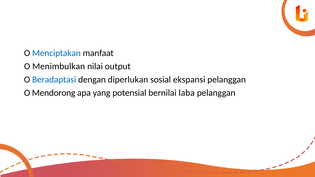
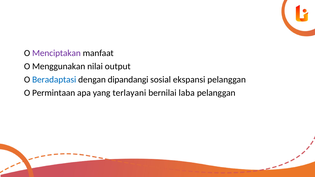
Menciptakan colour: blue -> purple
Menimbulkan: Menimbulkan -> Menggunakan
diperlukan: diperlukan -> dipandangi
Mendorong: Mendorong -> Permintaan
potensial: potensial -> terlayani
